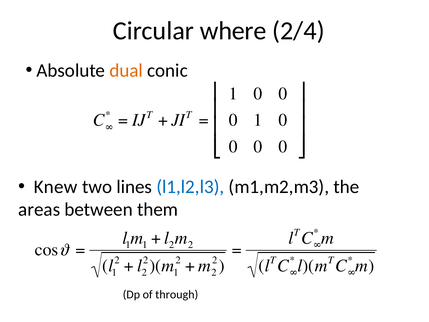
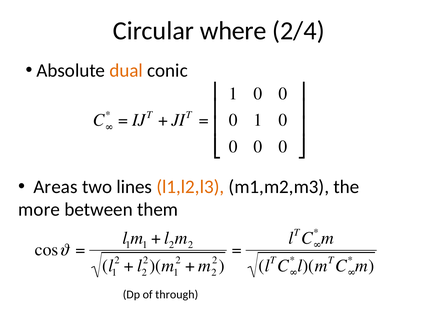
Knew: Knew -> Areas
l1,l2,l3 colour: blue -> orange
areas: areas -> more
